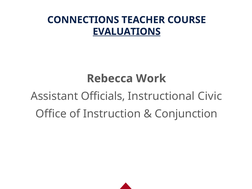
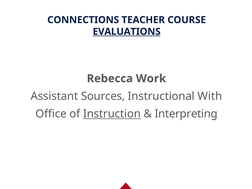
Officials: Officials -> Sources
Civic: Civic -> With
Instruction underline: none -> present
Conjunction: Conjunction -> Interpreting
